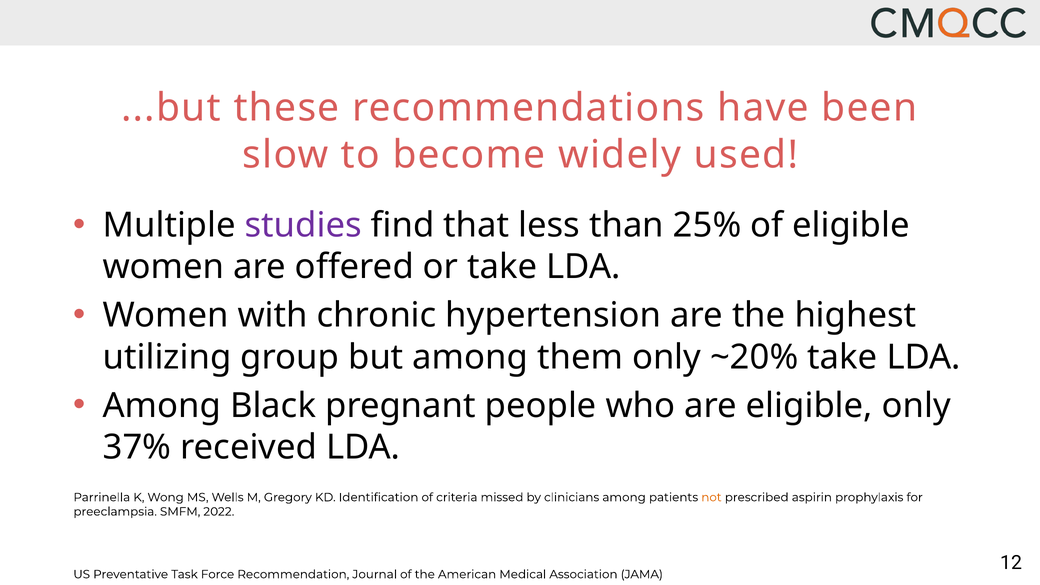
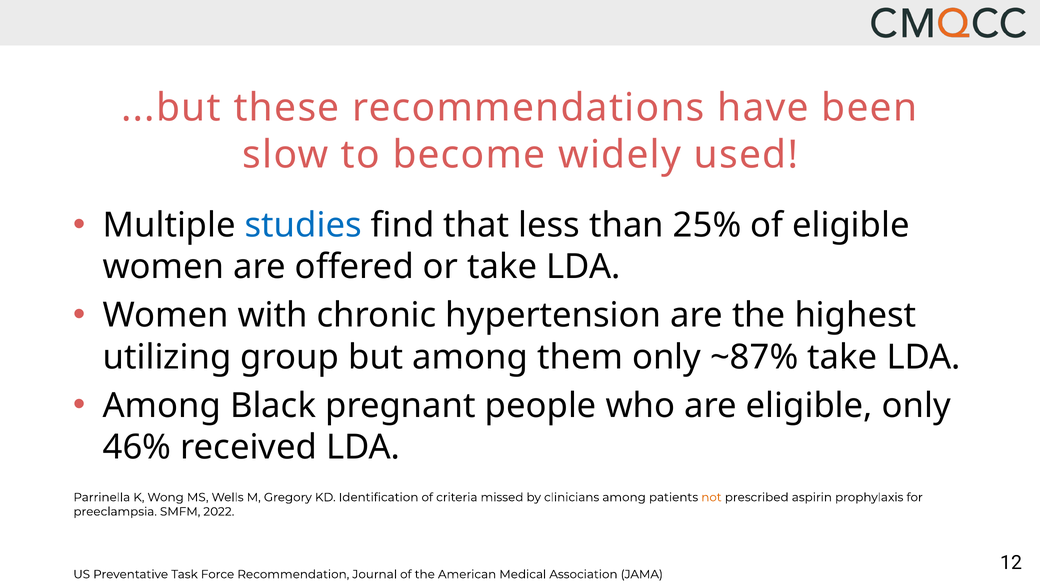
studies colour: purple -> blue
~20%: ~20% -> ~87%
37%: 37% -> 46%
